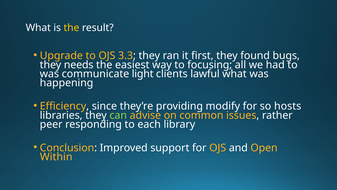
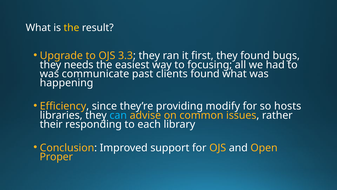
light: light -> past
clients lawful: lawful -> found
can colour: light green -> light blue
peer: peer -> their
Within: Within -> Proper
